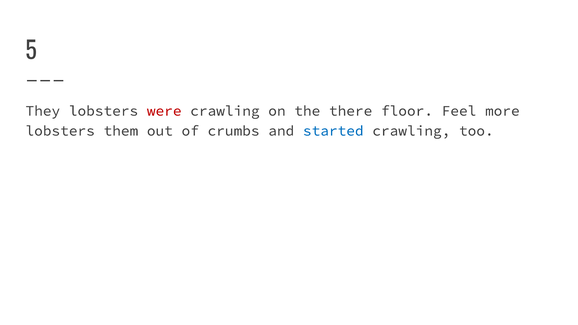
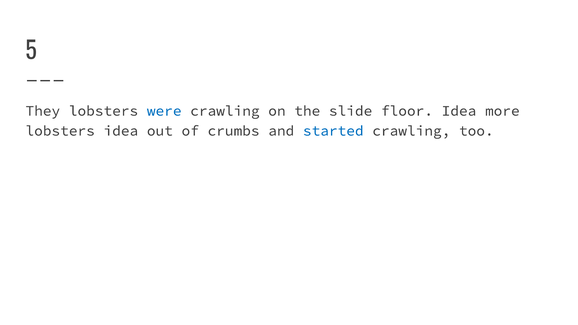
were colour: red -> blue
there: there -> slide
floor Feel: Feel -> Idea
lobsters them: them -> idea
